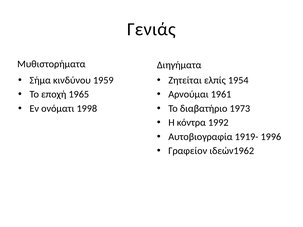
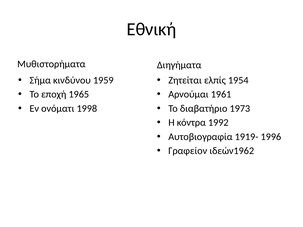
Γενιάς: Γενιάς -> Εθνική
